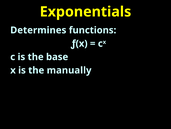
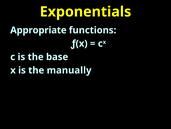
Determines: Determines -> Appropriate
